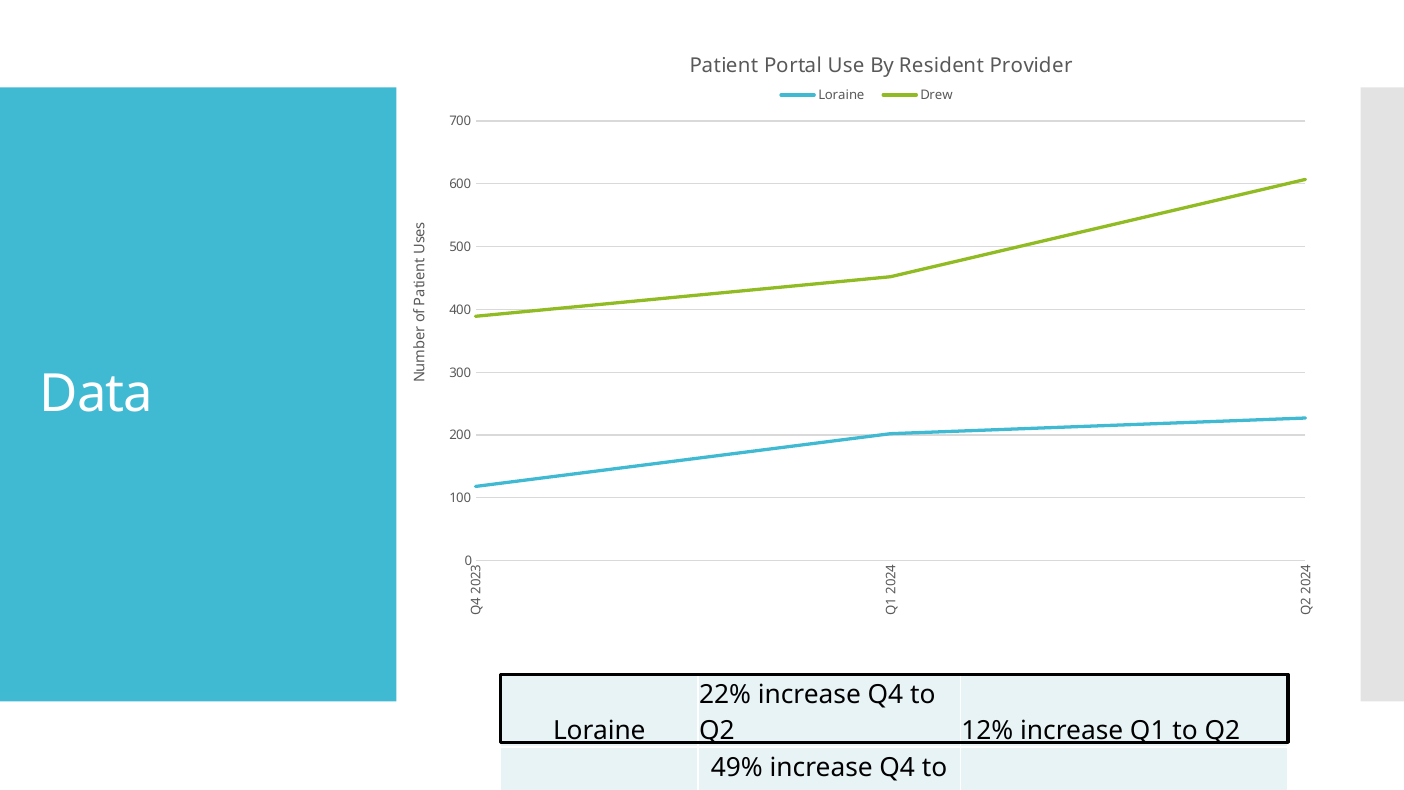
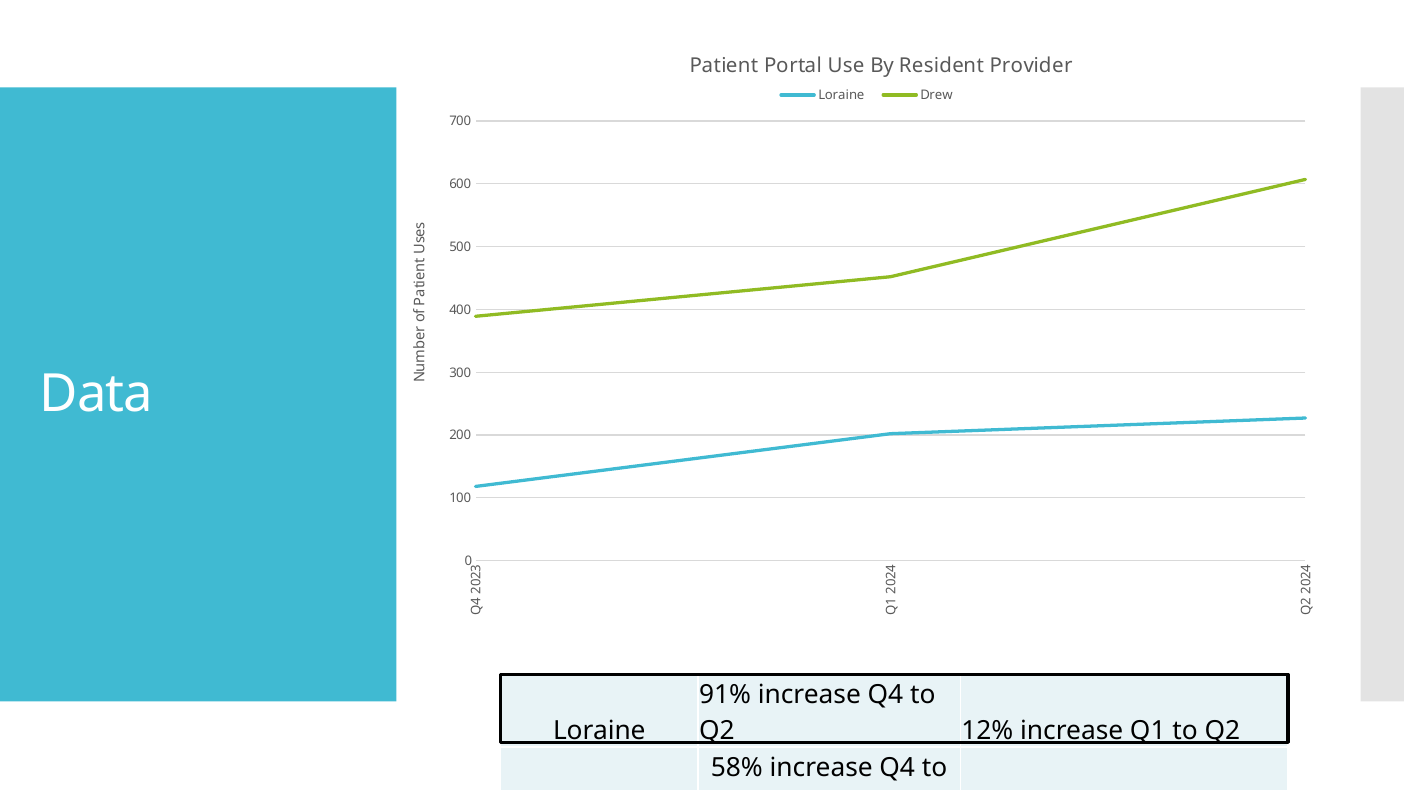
22%: 22% -> 91%
49%: 49% -> 58%
